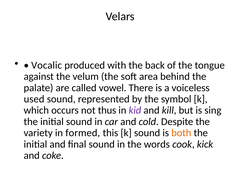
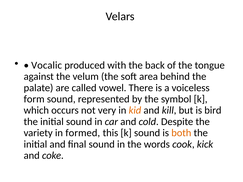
used: used -> form
thus: thus -> very
kid colour: purple -> orange
sing: sing -> bird
